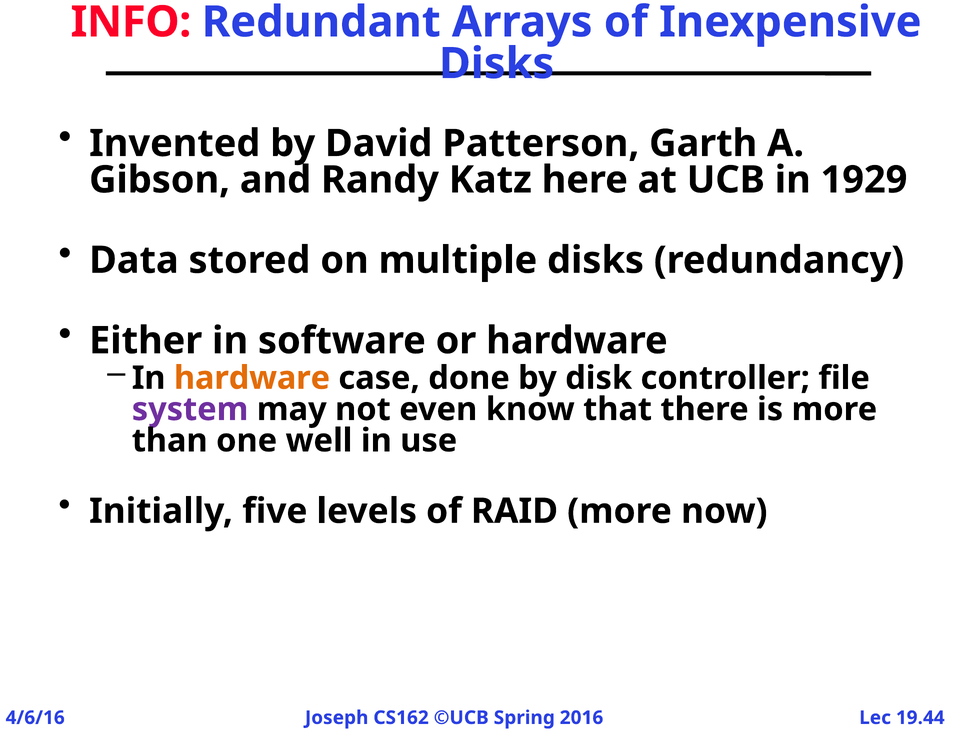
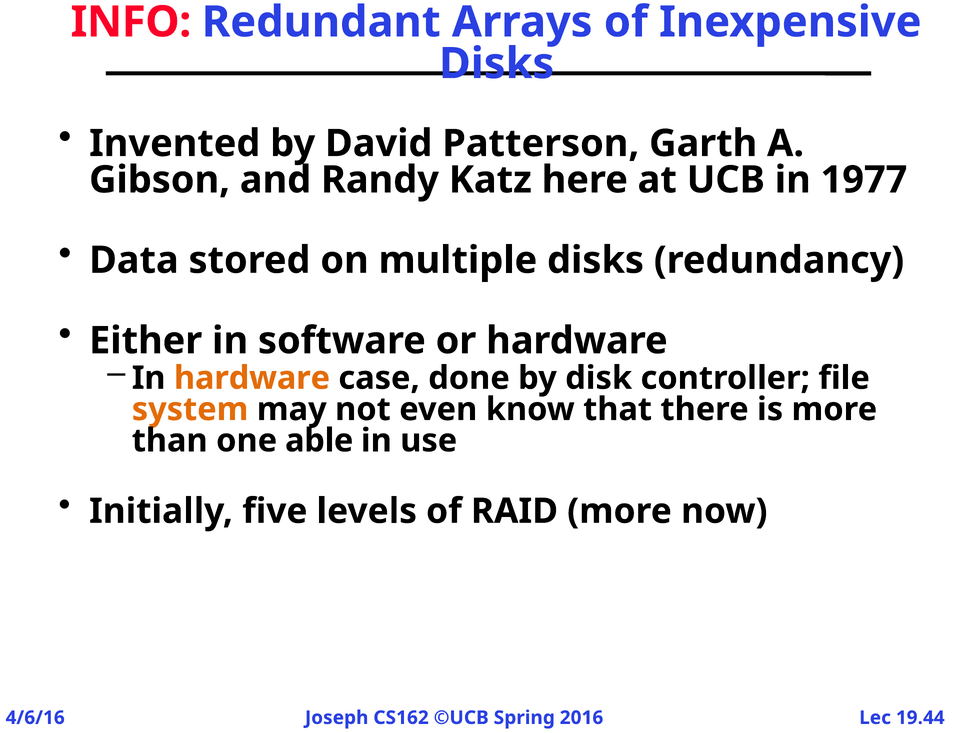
1929: 1929 -> 1977
system colour: purple -> orange
well: well -> able
